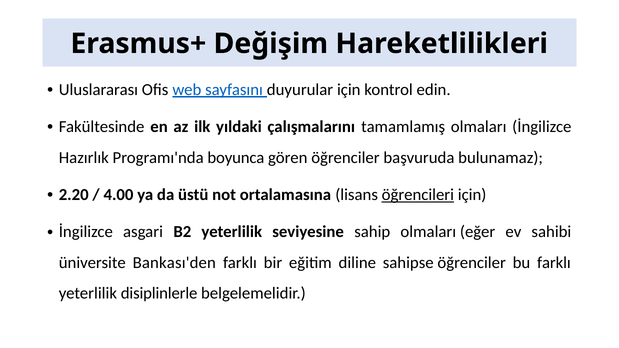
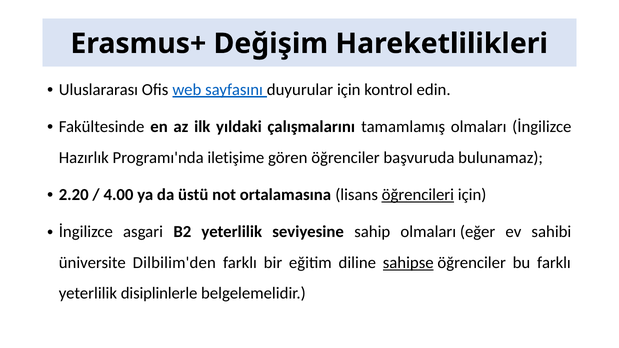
boyunca: boyunca -> iletişime
Bankası'den: Bankası'den -> Dilbilim'den
sahipse underline: none -> present
